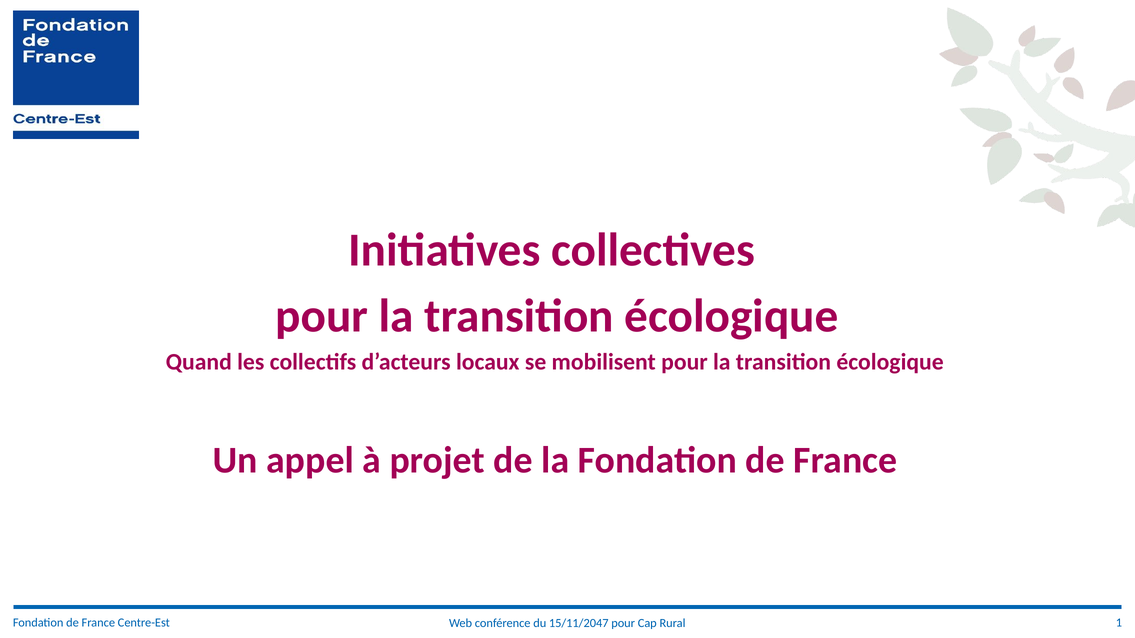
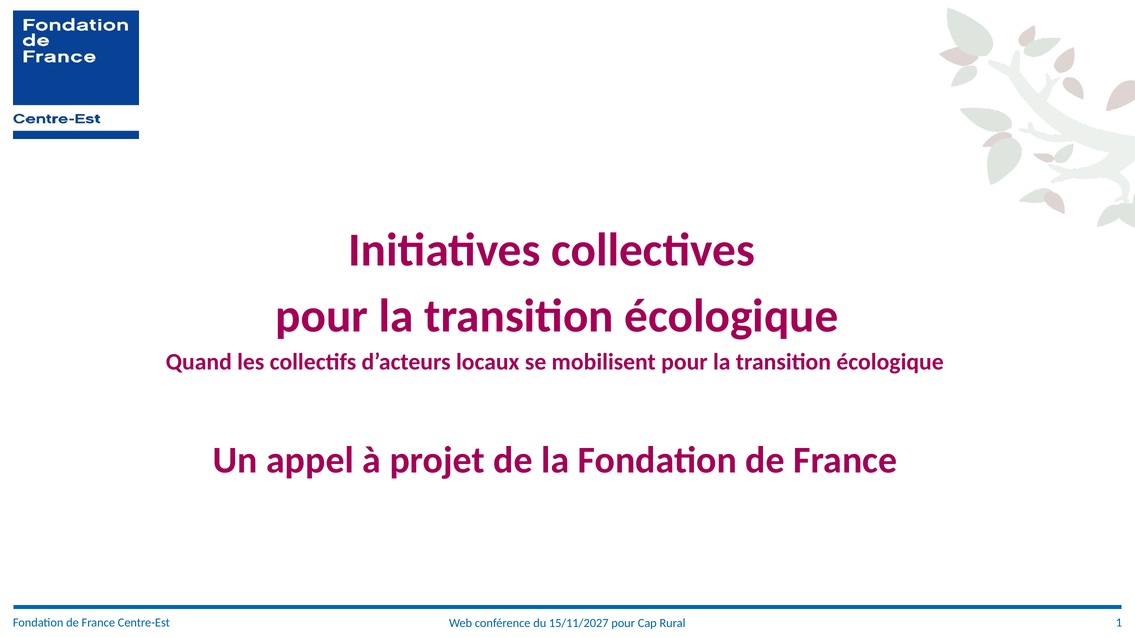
15/11/2047: 15/11/2047 -> 15/11/2027
